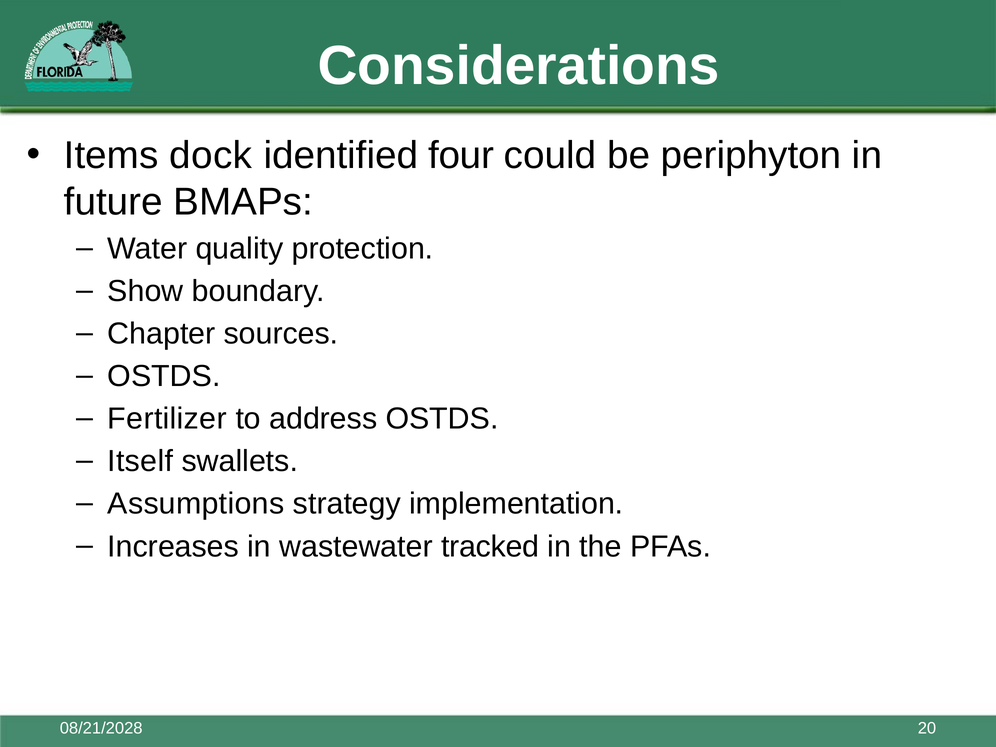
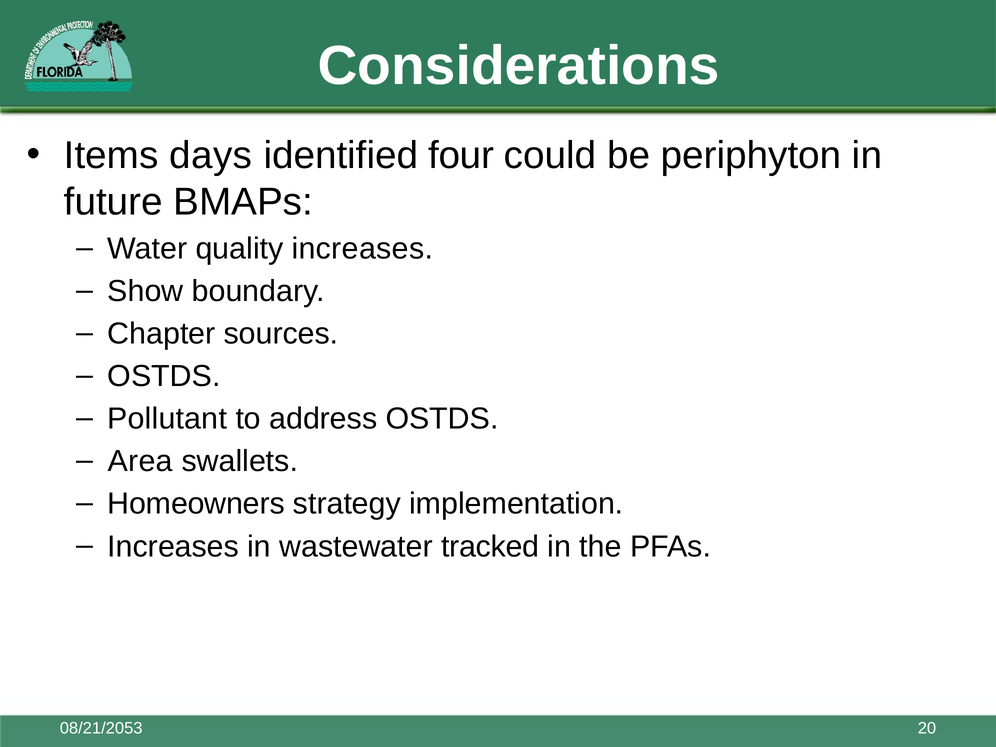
dock: dock -> days
quality protection: protection -> increases
Fertilizer: Fertilizer -> Pollutant
Itself: Itself -> Area
Assumptions: Assumptions -> Homeowners
08/21/2028: 08/21/2028 -> 08/21/2053
